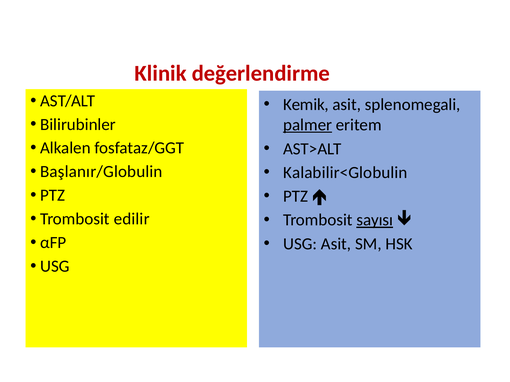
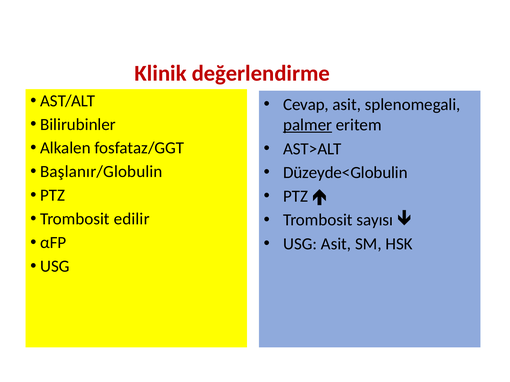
Kemik: Kemik -> Cevap
Kalabilir<Globulin: Kalabilir<Globulin -> Düzeyde<Globulin
sayısı underline: present -> none
